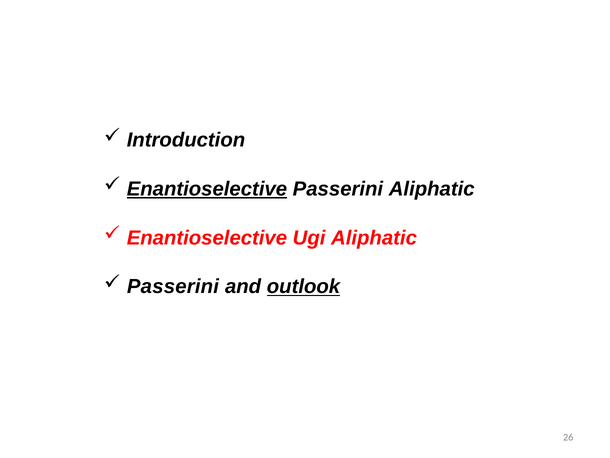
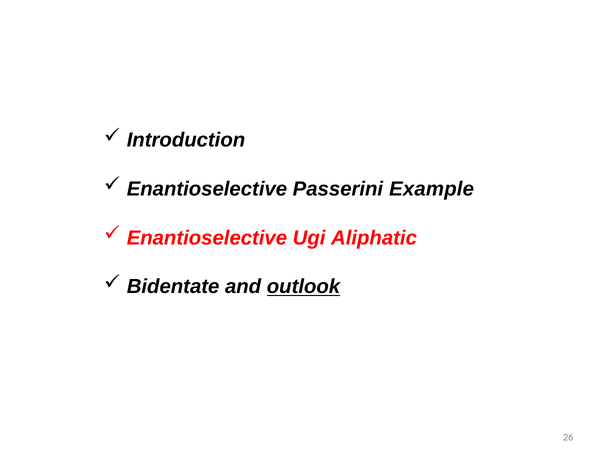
Enantioselective at (207, 189) underline: present -> none
Passerini Aliphatic: Aliphatic -> Example
Passerini at (173, 286): Passerini -> Bidentate
